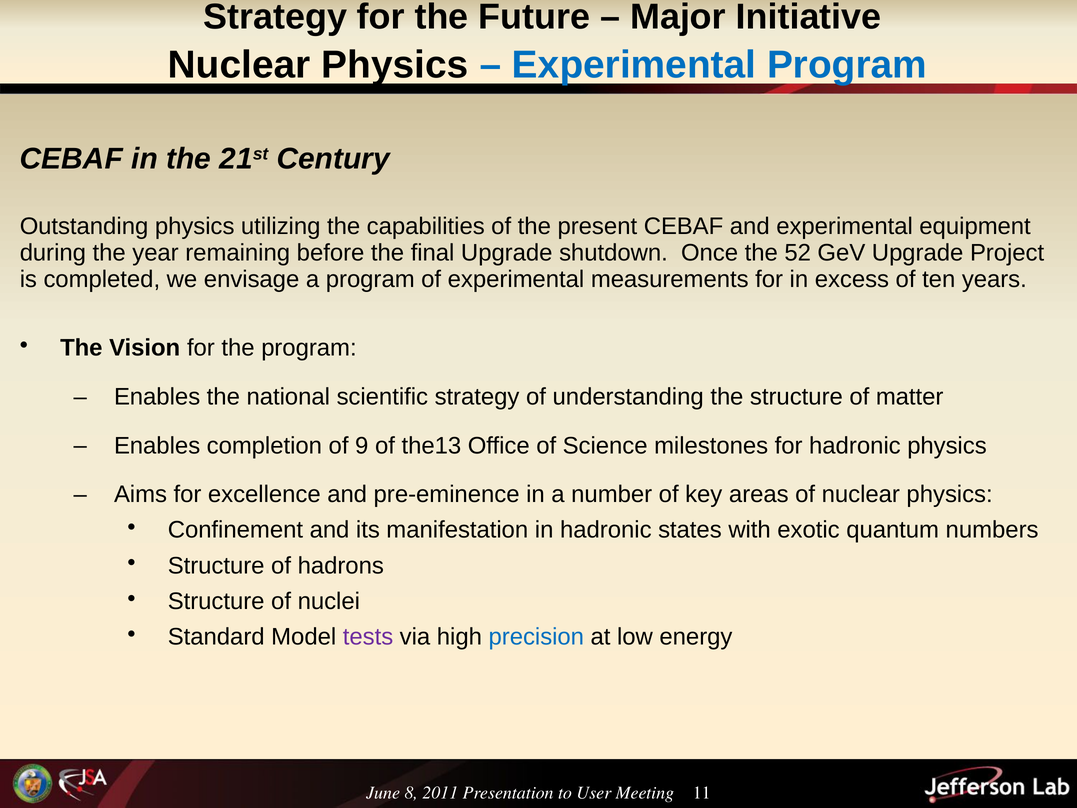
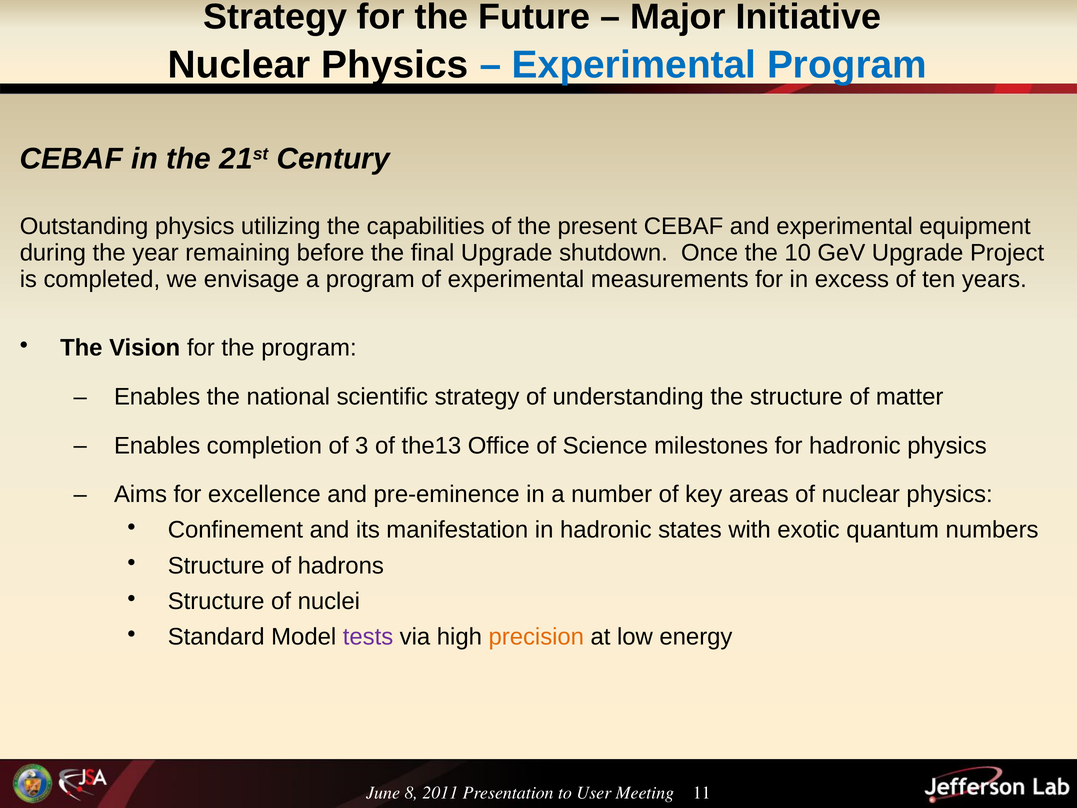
52: 52 -> 10
9: 9 -> 3
precision colour: blue -> orange
